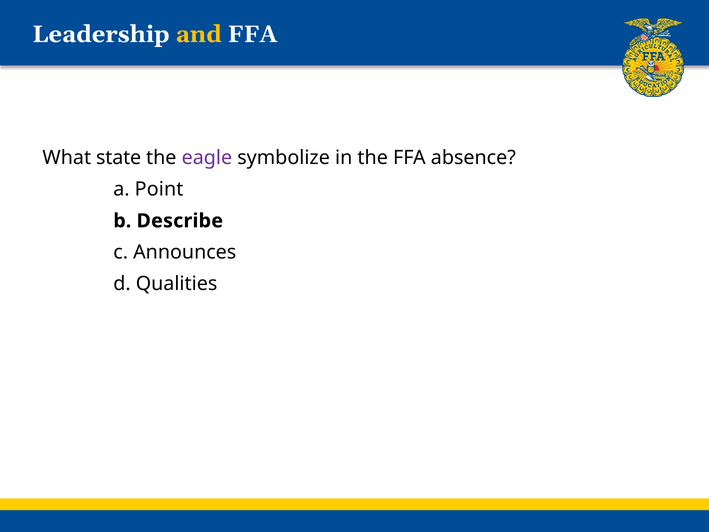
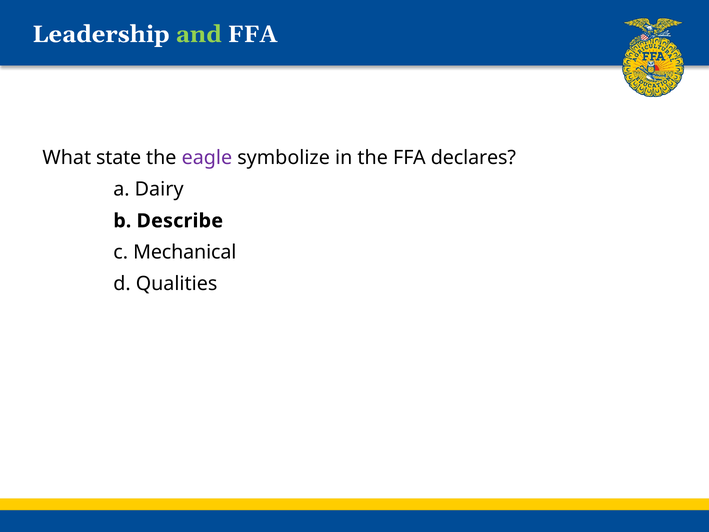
and colour: yellow -> light green
absence: absence -> declares
Point: Point -> Dairy
Announces: Announces -> Mechanical
